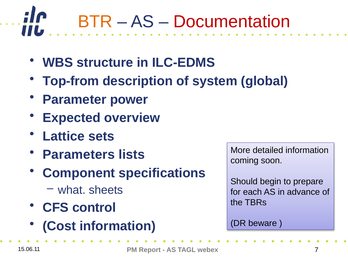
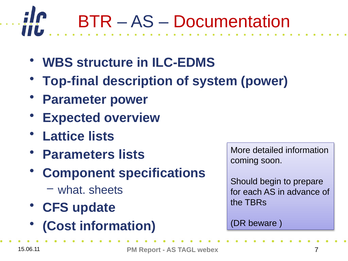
BTR colour: orange -> red
Top-from: Top-from -> Top-final
system global: global -> power
Lattice sets: sets -> lists
control: control -> update
